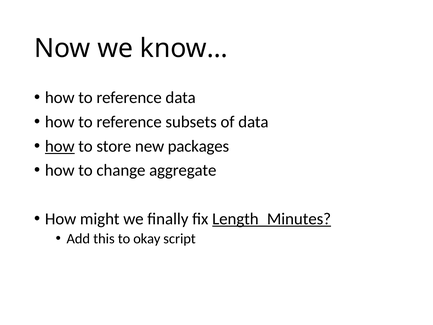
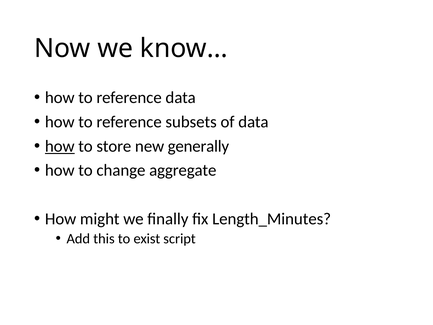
packages: packages -> generally
Length_Minutes underline: present -> none
okay: okay -> exist
